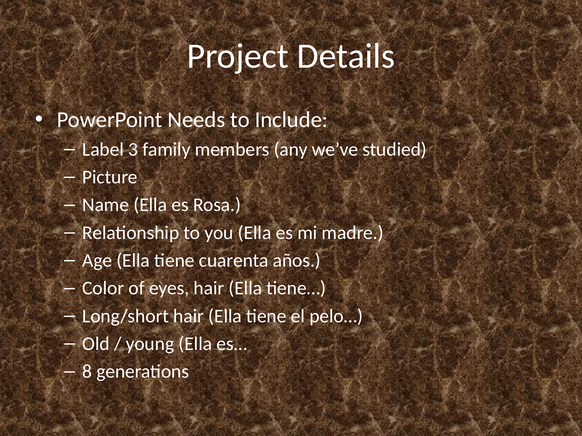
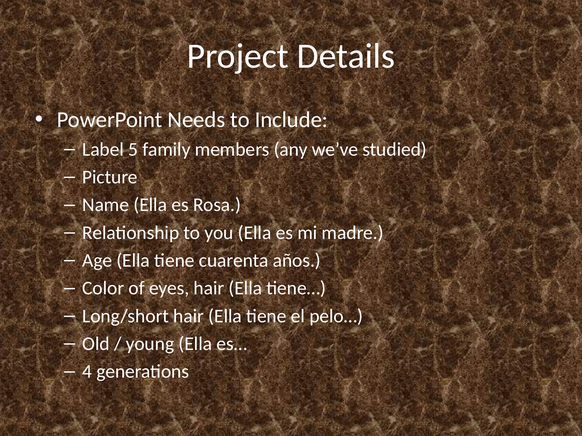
3: 3 -> 5
8: 8 -> 4
